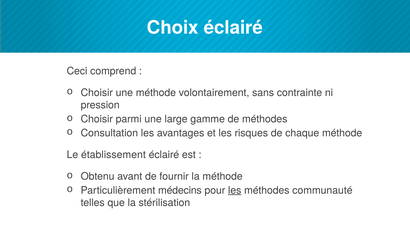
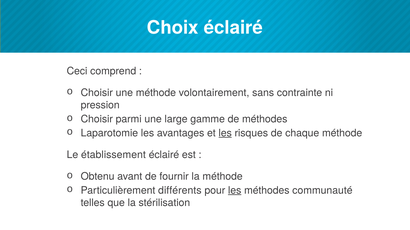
Consultation: Consultation -> Laparotomie
les at (225, 133) underline: none -> present
médecins: médecins -> différents
